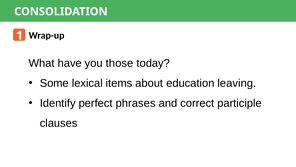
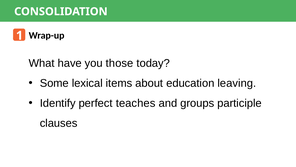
phrases: phrases -> teaches
correct: correct -> groups
